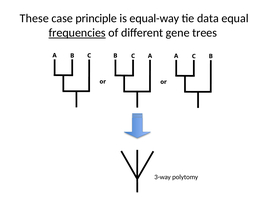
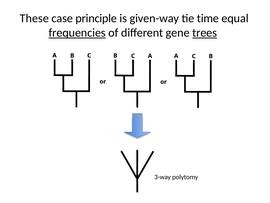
equal-way: equal-way -> given-way
data: data -> time
trees underline: none -> present
